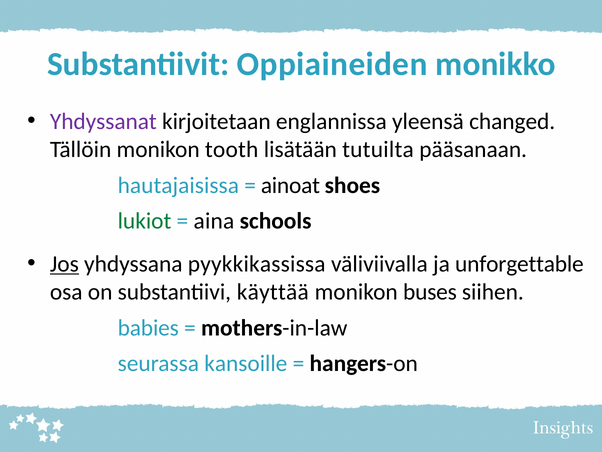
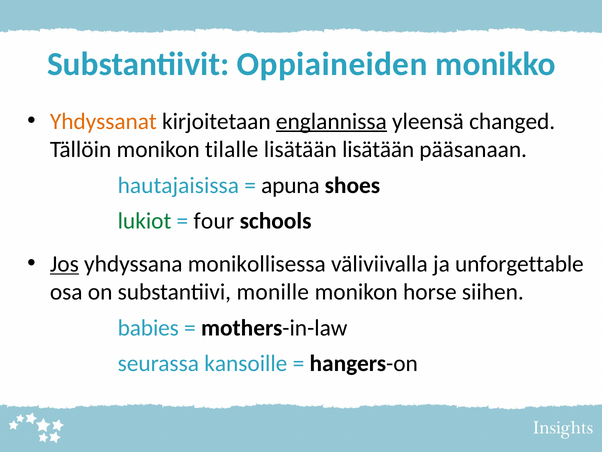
Yhdyssanat colour: purple -> orange
englannissa underline: none -> present
tooth: tooth -> tilalle
lisätään tutuilta: tutuilta -> lisätään
ainoat: ainoat -> apuna
aina: aina -> four
pyykkikassissa: pyykkikassissa -> monikollisessa
käyttää: käyttää -> monille
buses: buses -> horse
